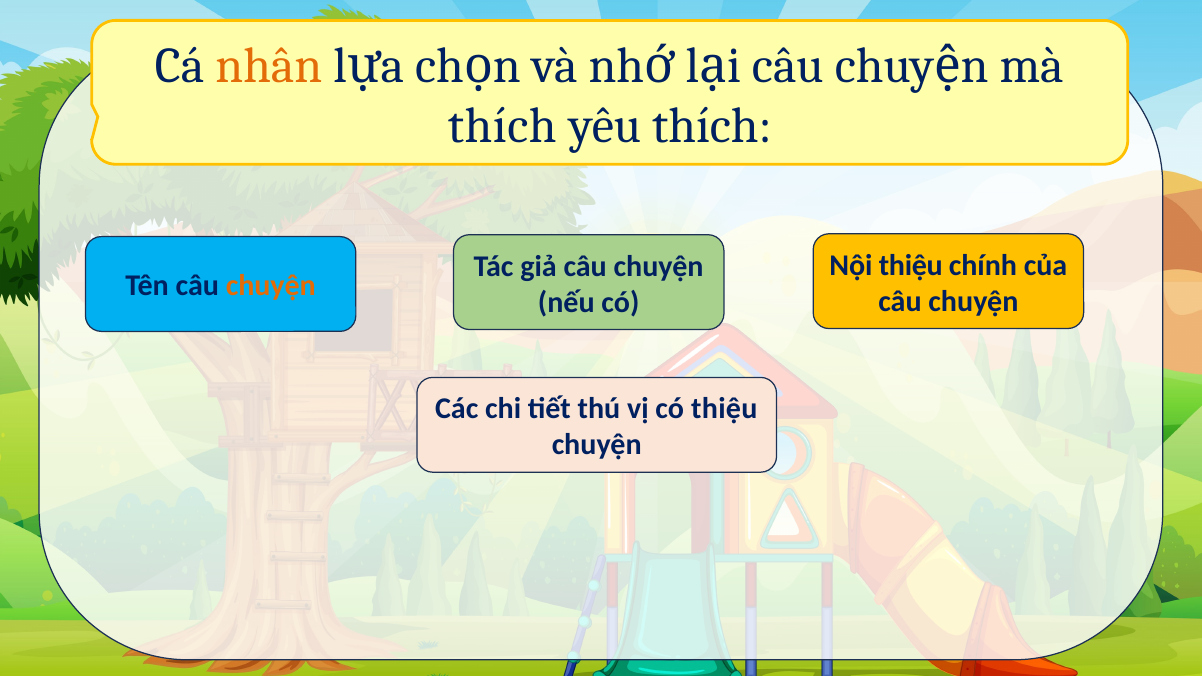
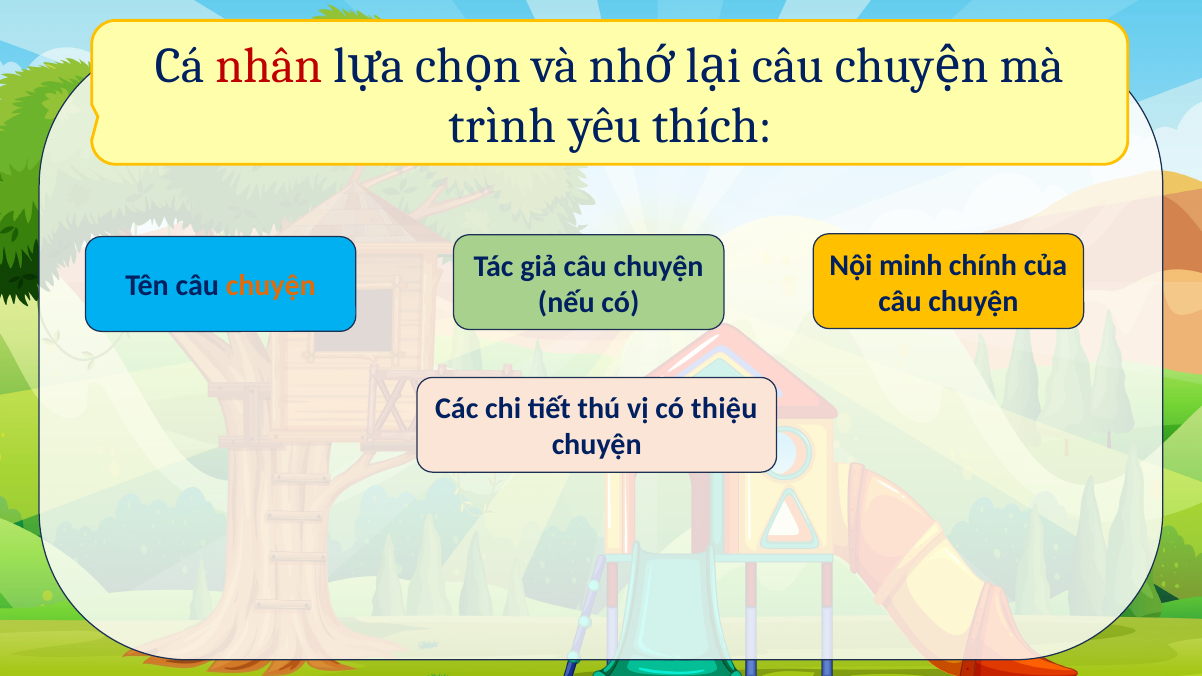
nhân colour: orange -> red
thích at (502, 126): thích -> trình
Nội thiệu: thiệu -> minh
